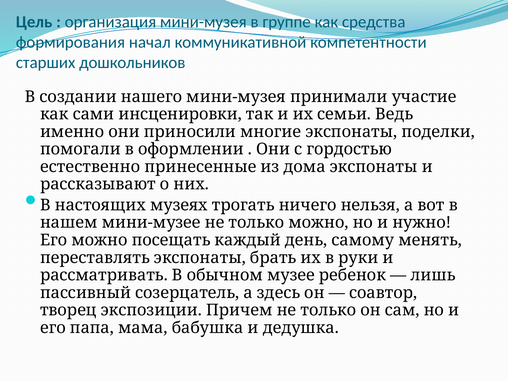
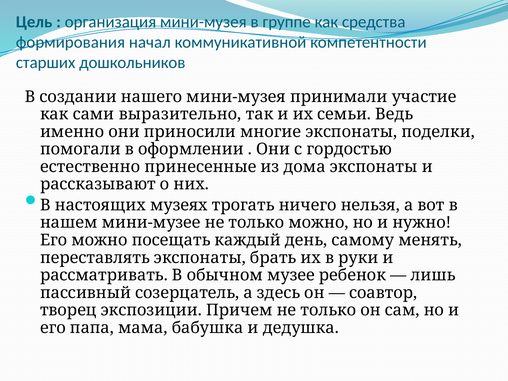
инсценировки: инсценировки -> выразительно
